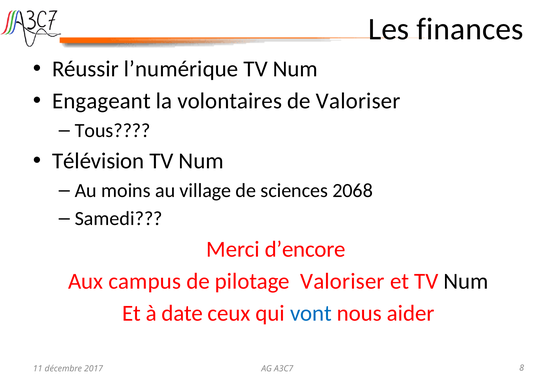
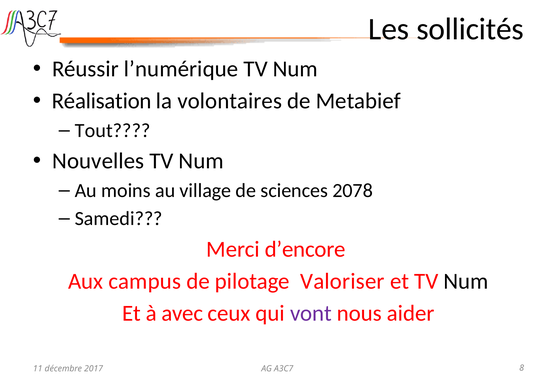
finances: finances -> sollicités
Engageant: Engageant -> Réalisation
de Valoriser: Valoriser -> Metabief
Tous: Tous -> Tout
Télévision: Télévision -> Nouvelles
2068: 2068 -> 2078
date: date -> avec
vont colour: blue -> purple
